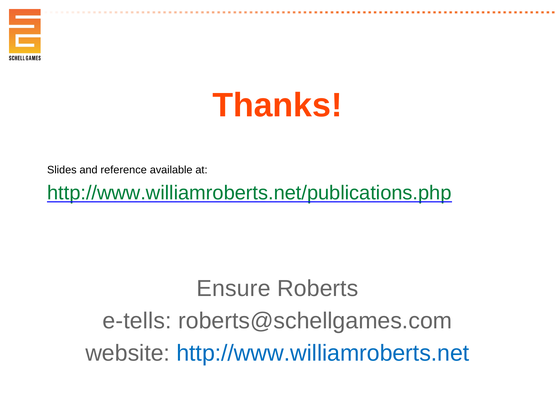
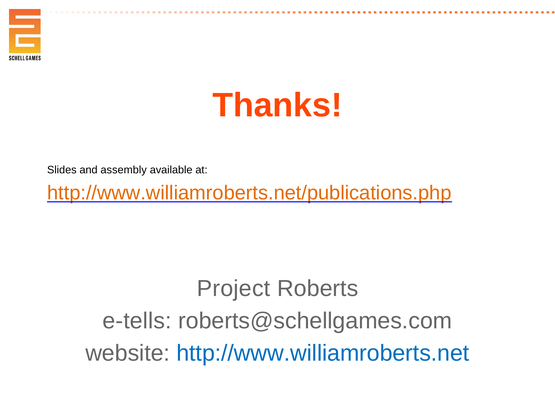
reference: reference -> assembly
http://www.williamroberts.net/publications.php colour: green -> orange
Ensure: Ensure -> Project
